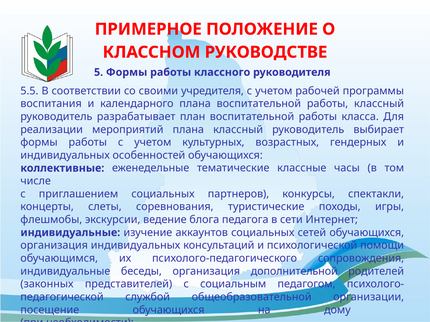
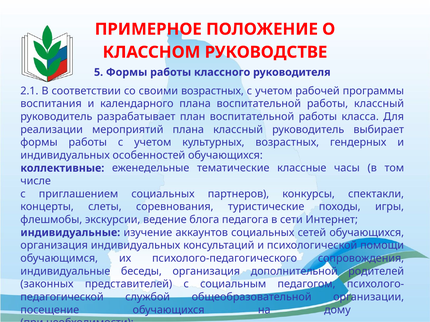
5.5: 5.5 -> 2.1
своими учредителя: учредителя -> возрастных
